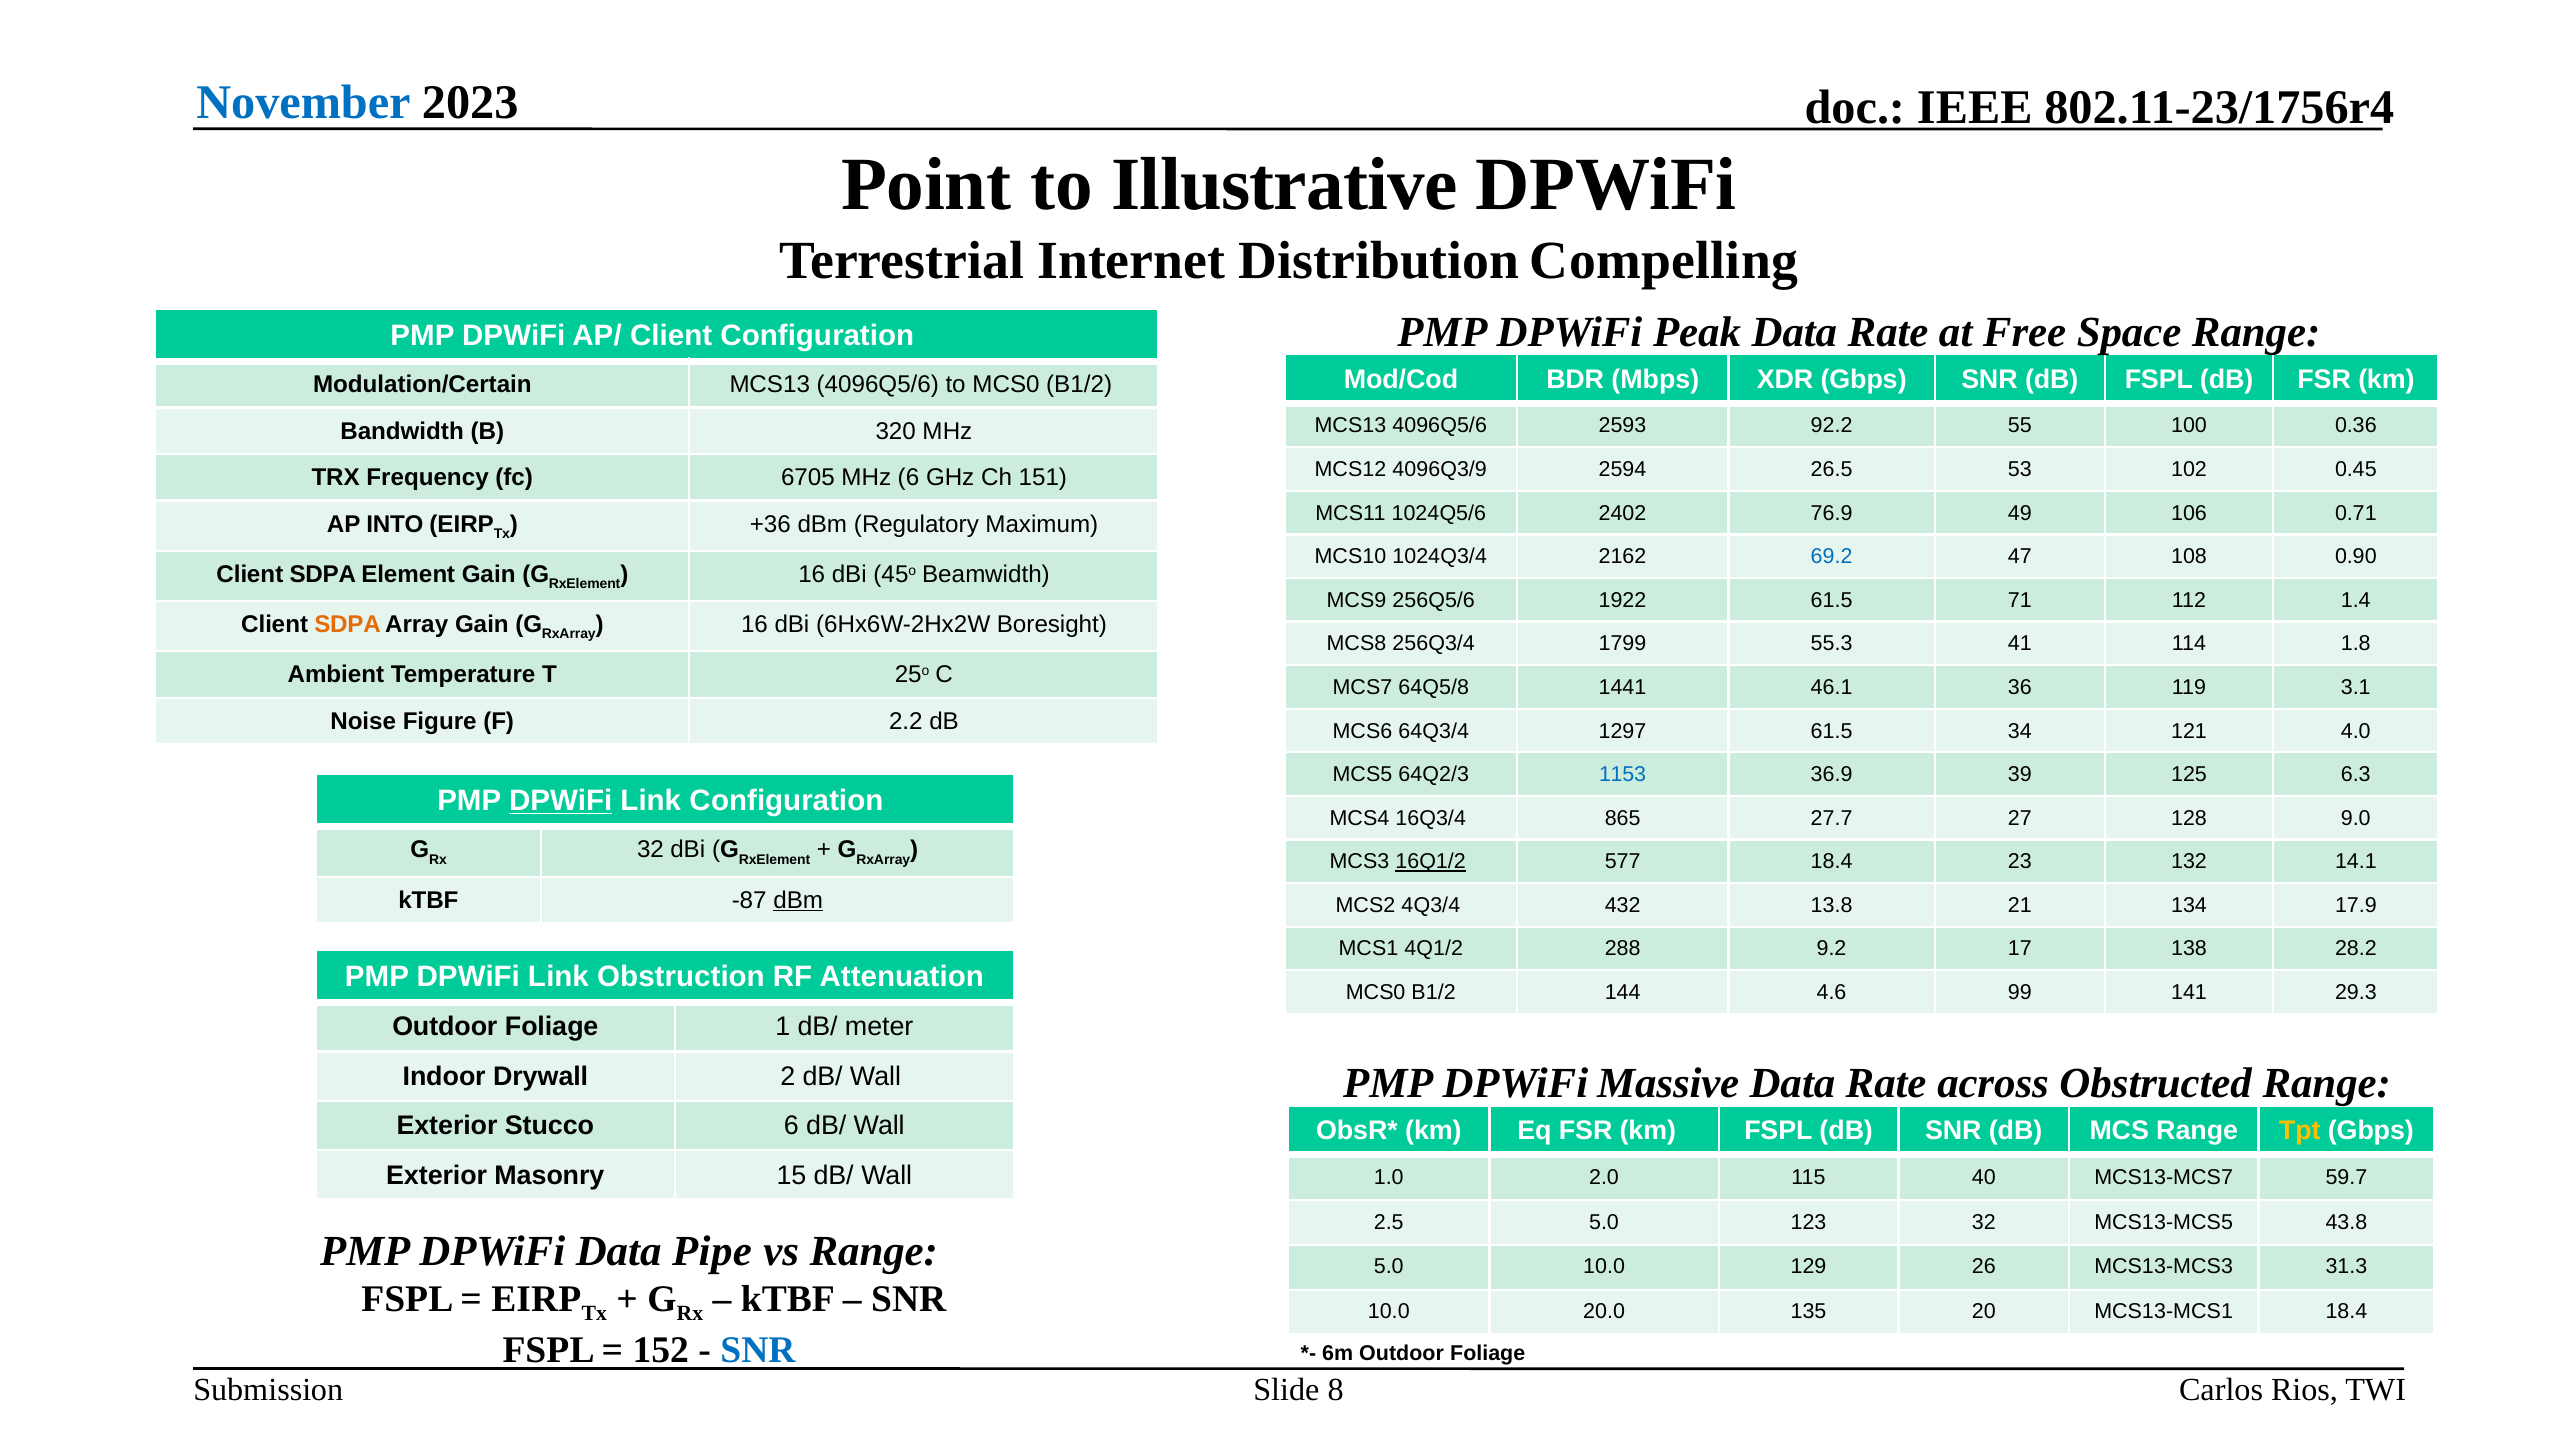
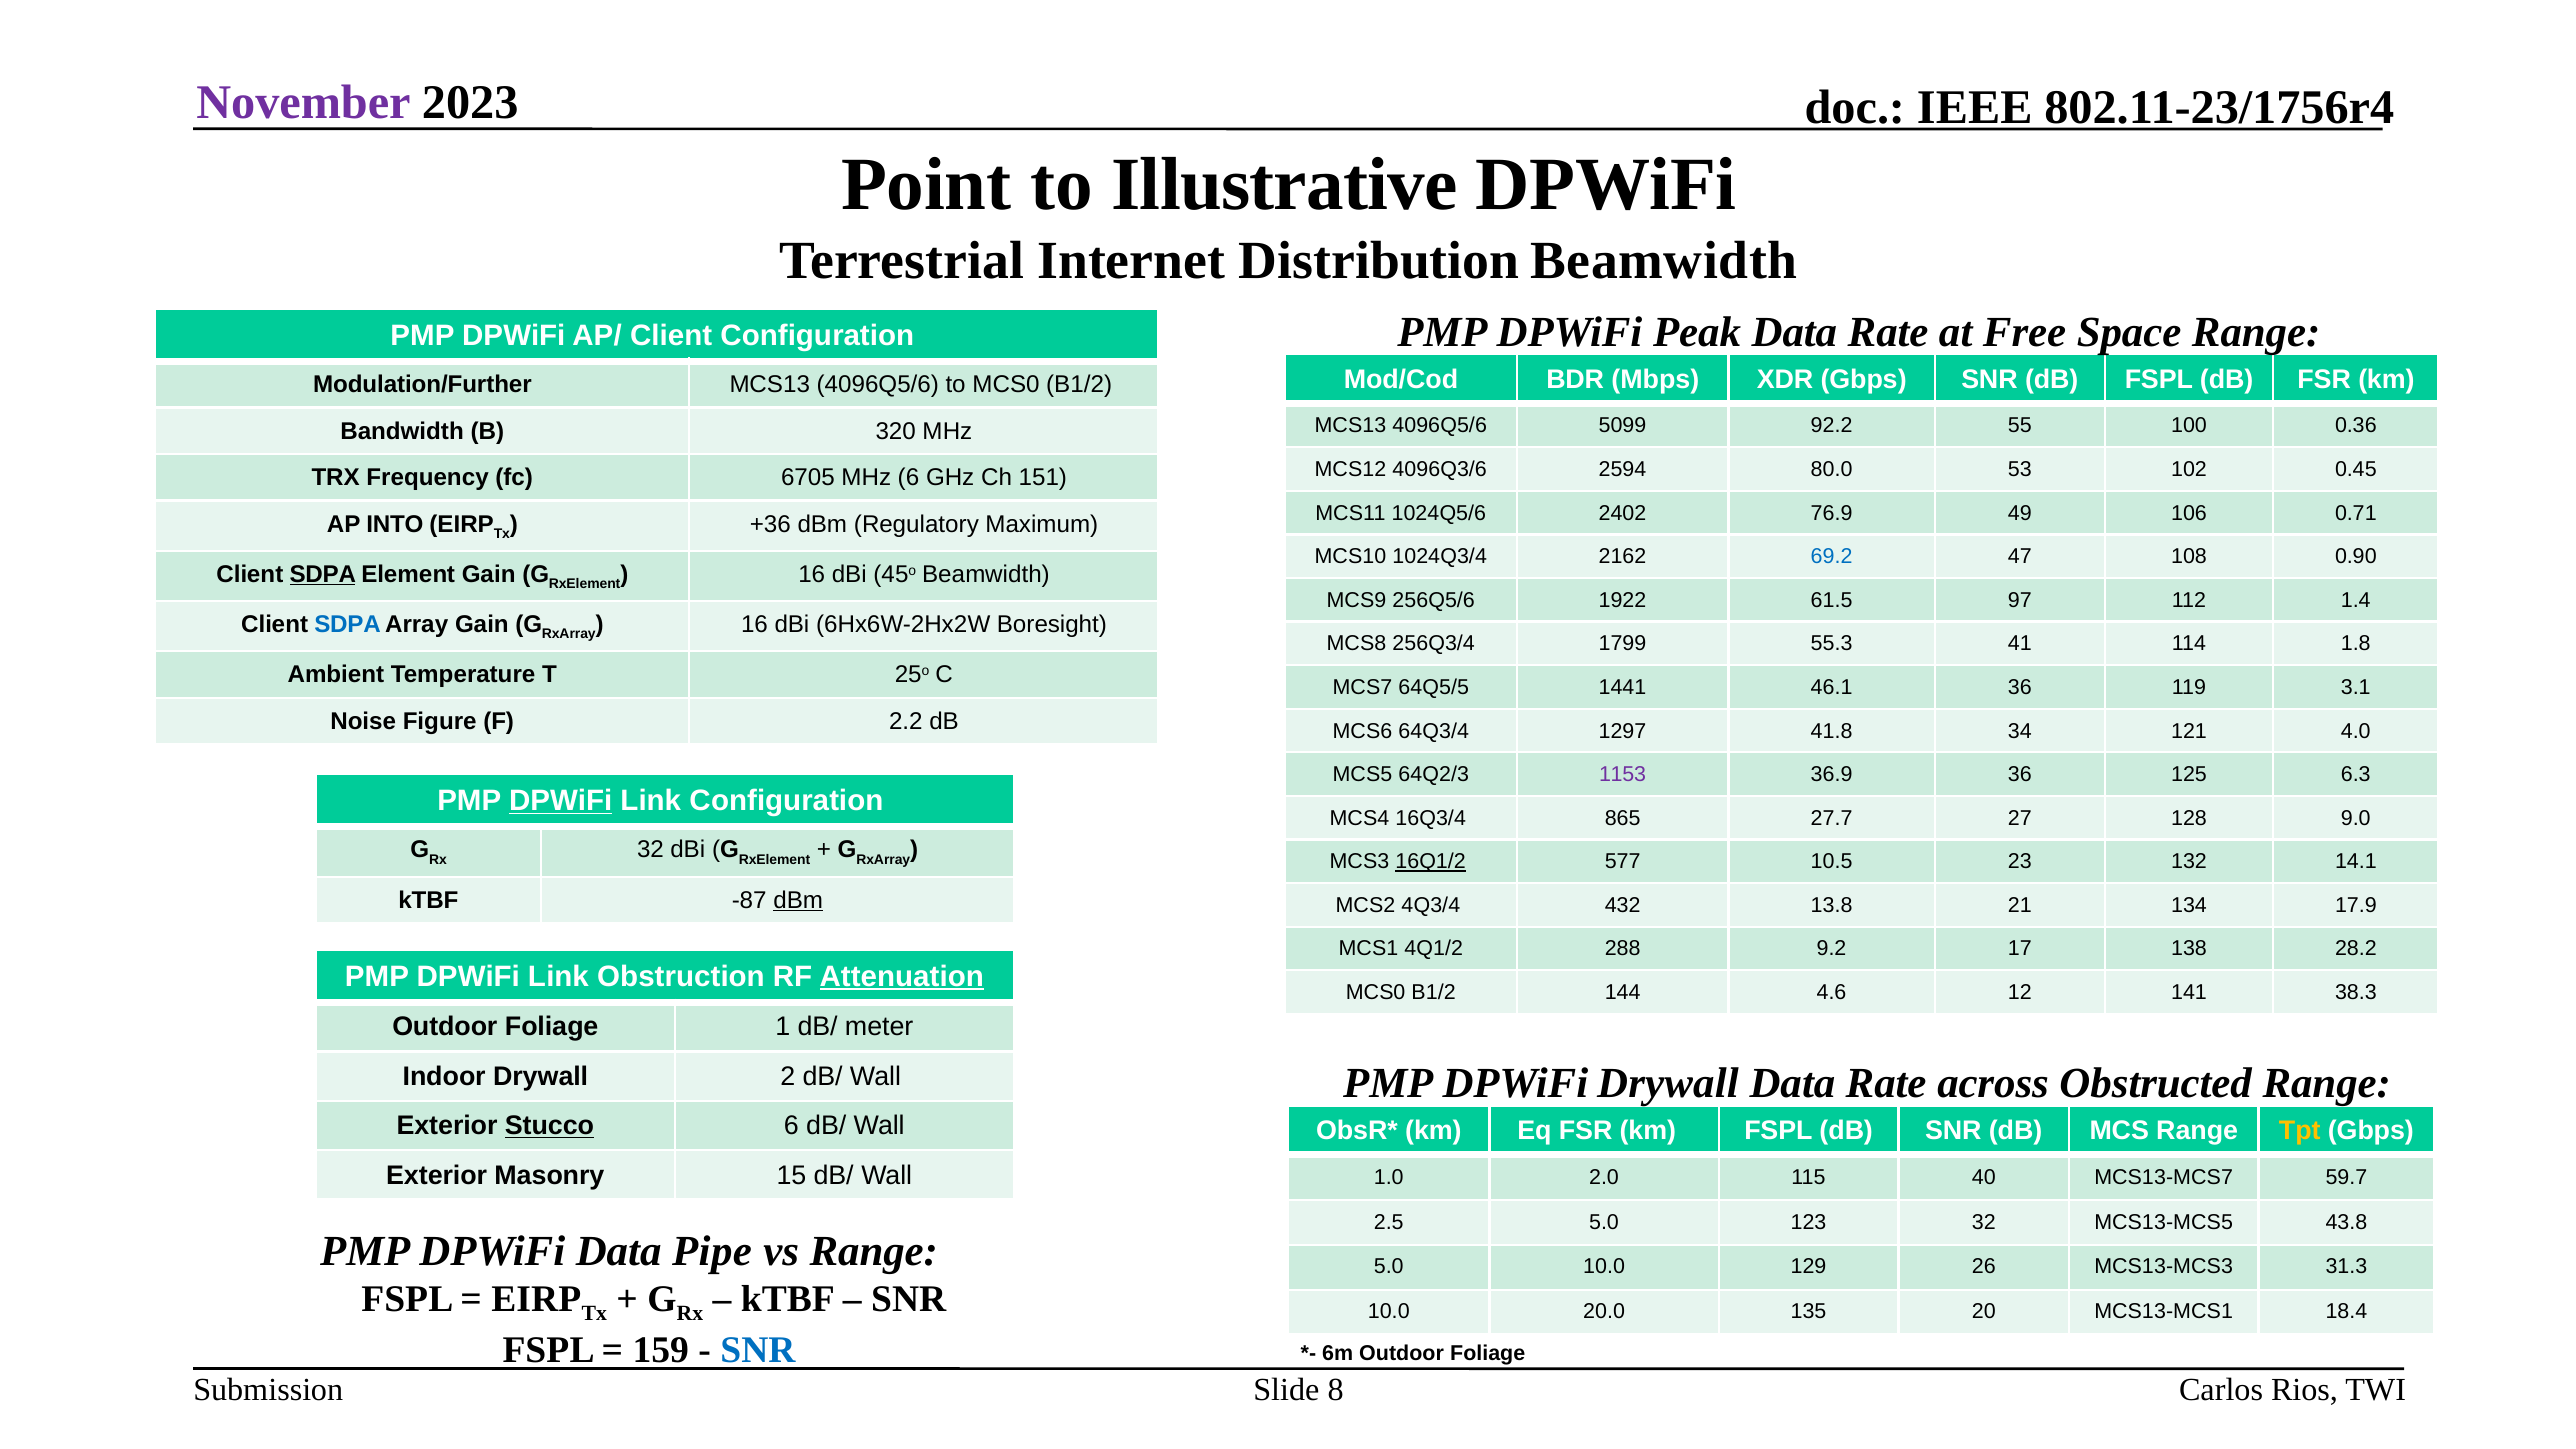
November colour: blue -> purple
Distribution Compelling: Compelling -> Beamwidth
Modulation/Certain: Modulation/Certain -> Modulation/Further
2593: 2593 -> 5099
4096Q3/9: 4096Q3/9 -> 4096Q3/6
26.5: 26.5 -> 80.0
SDPA at (323, 574) underline: none -> present
71: 71 -> 97
SDPA at (348, 625) colour: orange -> blue
64Q5/8: 64Q5/8 -> 64Q5/5
1297 61.5: 61.5 -> 41.8
1153 colour: blue -> purple
36.9 39: 39 -> 36
577 18.4: 18.4 -> 10.5
Attenuation underline: none -> present
99: 99 -> 12
29.3: 29.3 -> 38.3
DPWiFi Massive: Massive -> Drywall
Stucco underline: none -> present
152: 152 -> 159
